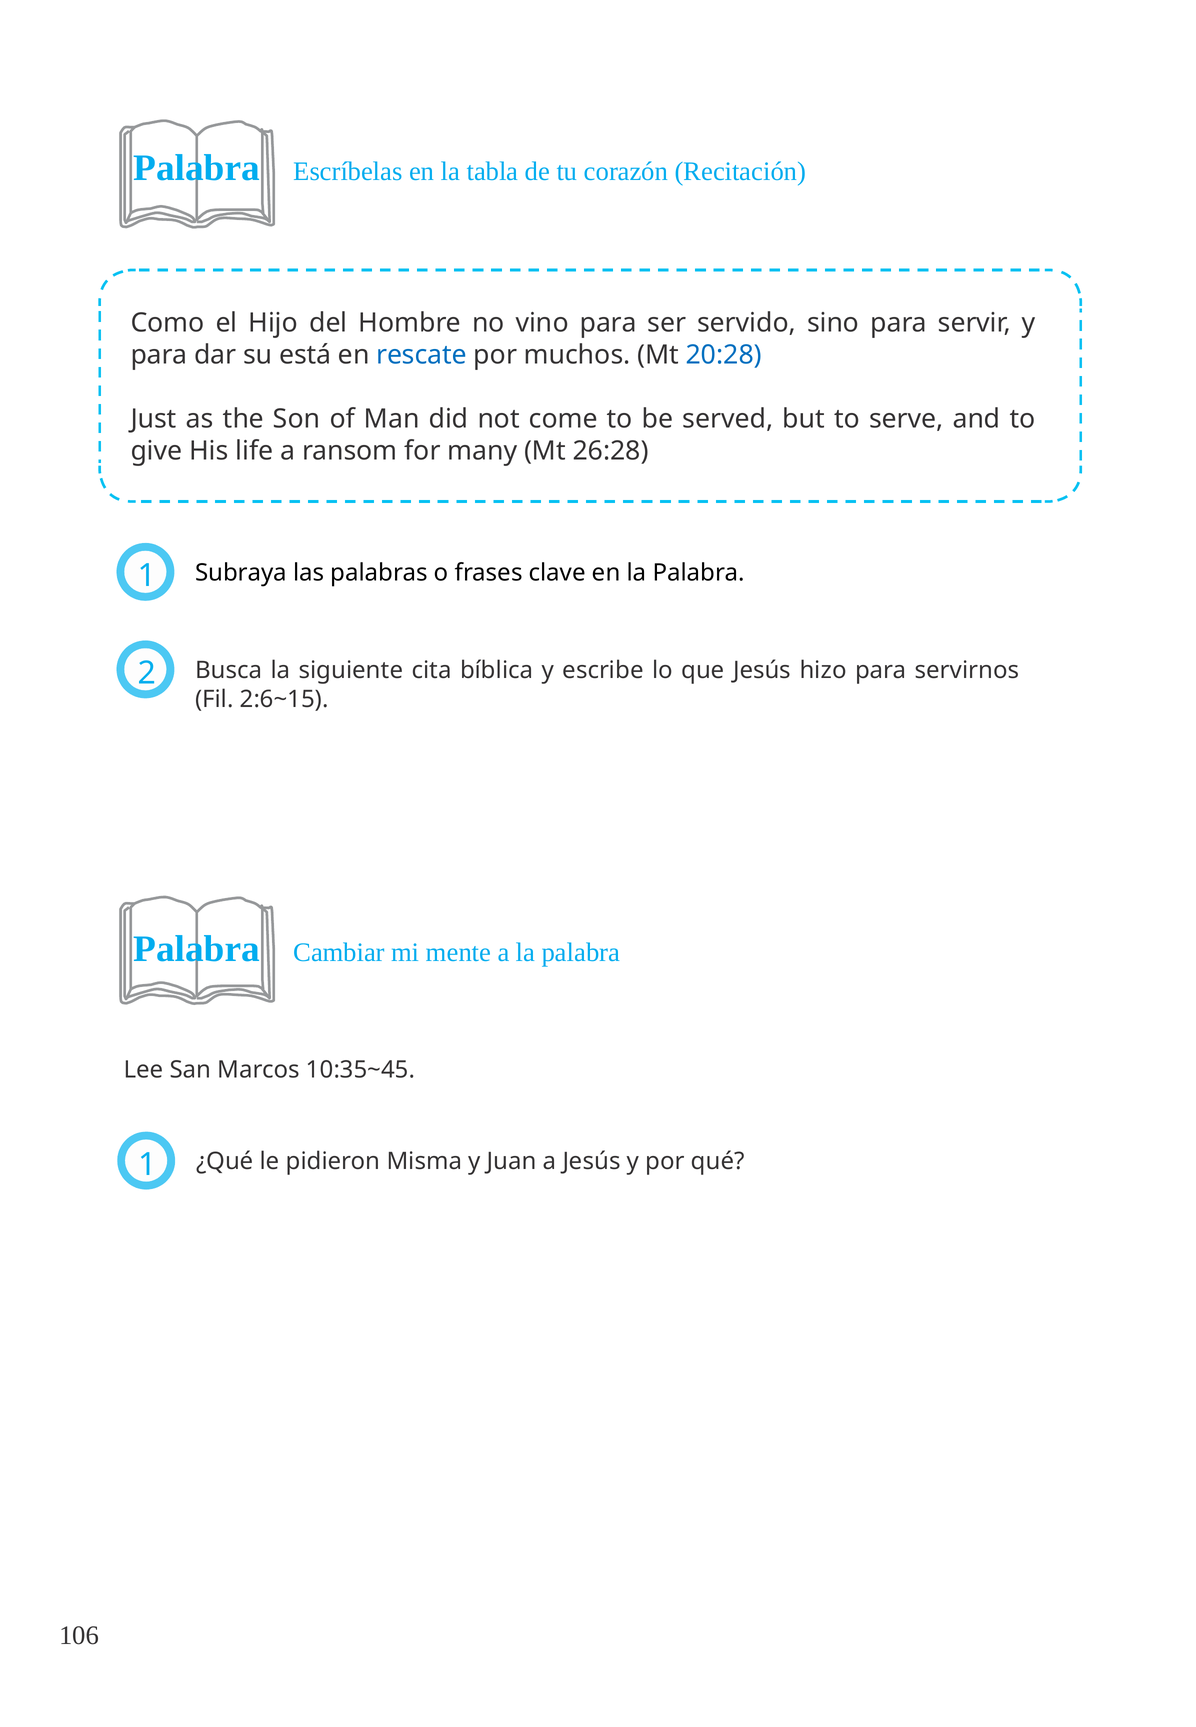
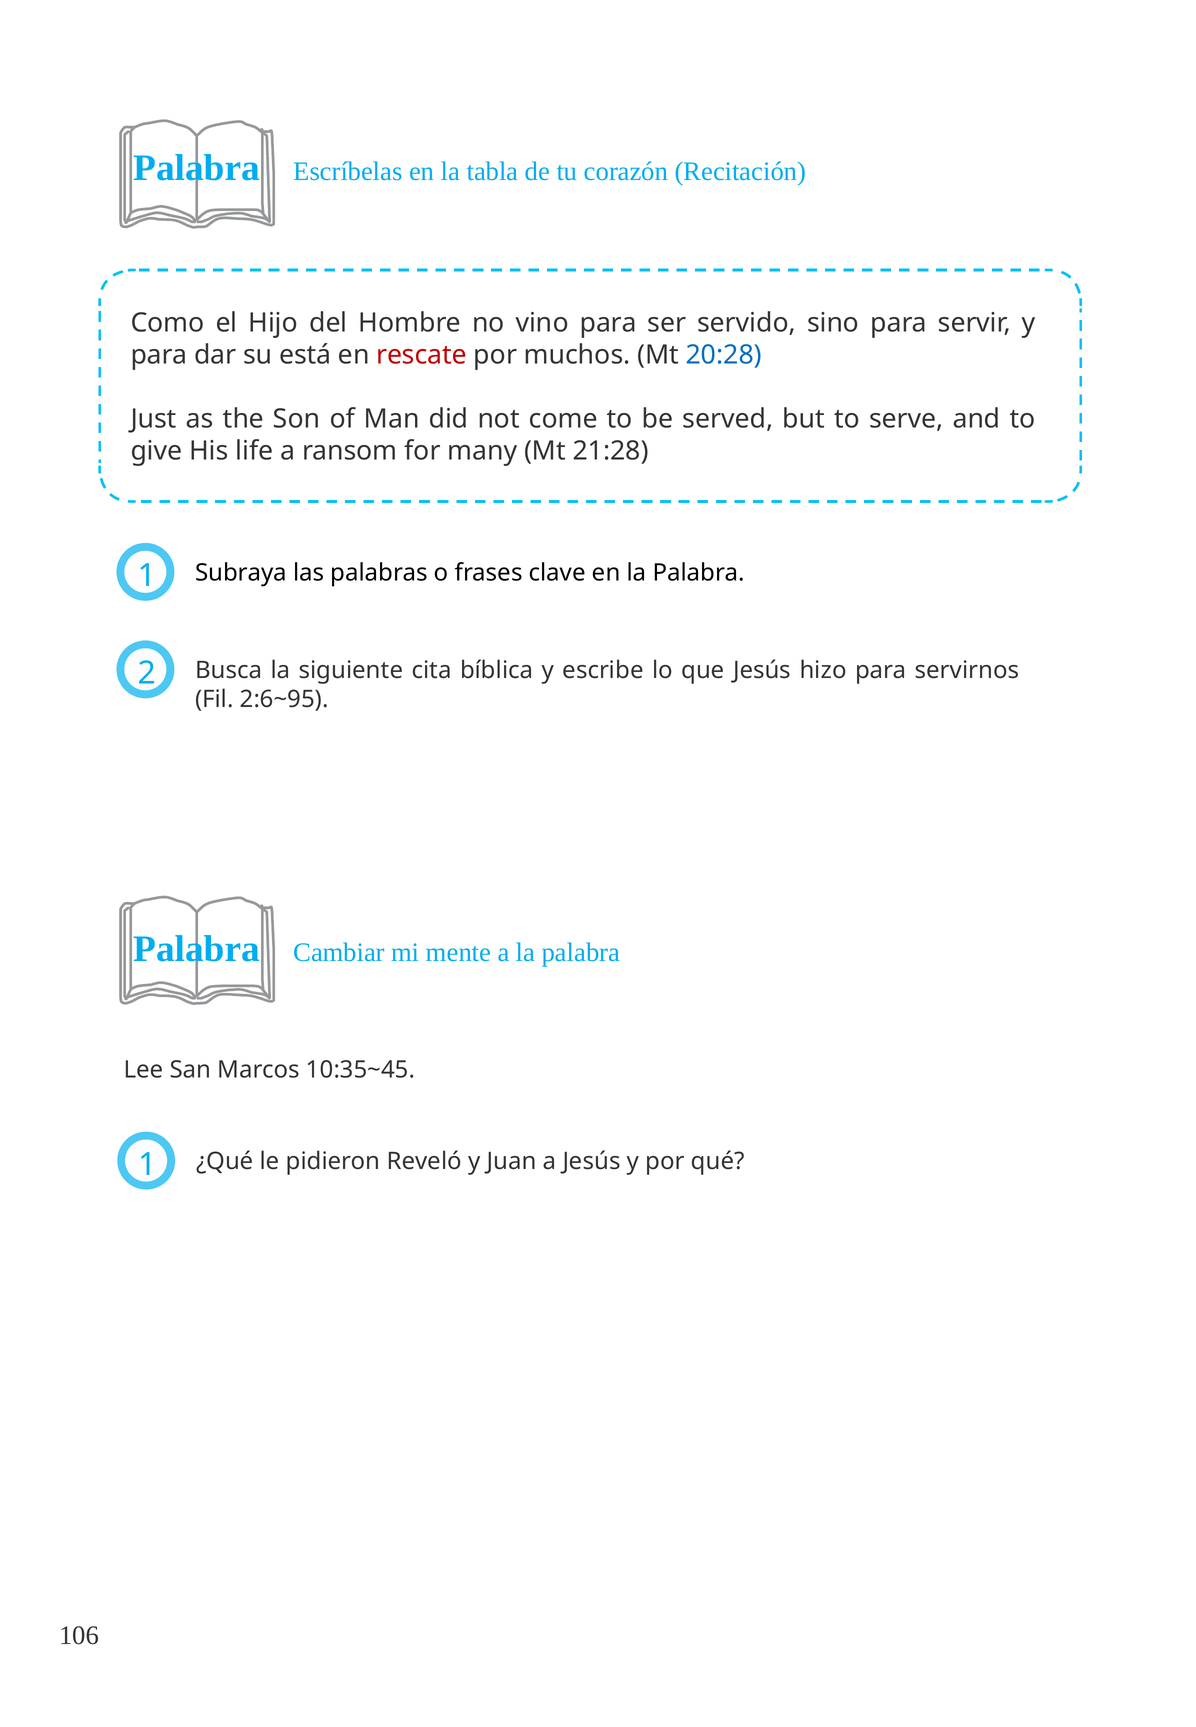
rescate colour: blue -> red
26:28: 26:28 -> 21:28
2:6~15: 2:6~15 -> 2:6~95
Misma: Misma -> Reveló
